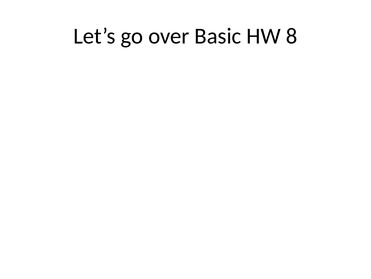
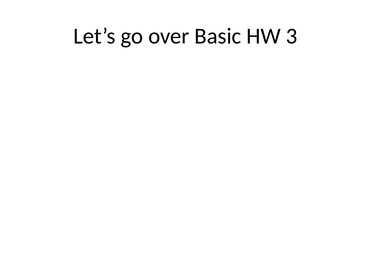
8: 8 -> 3
